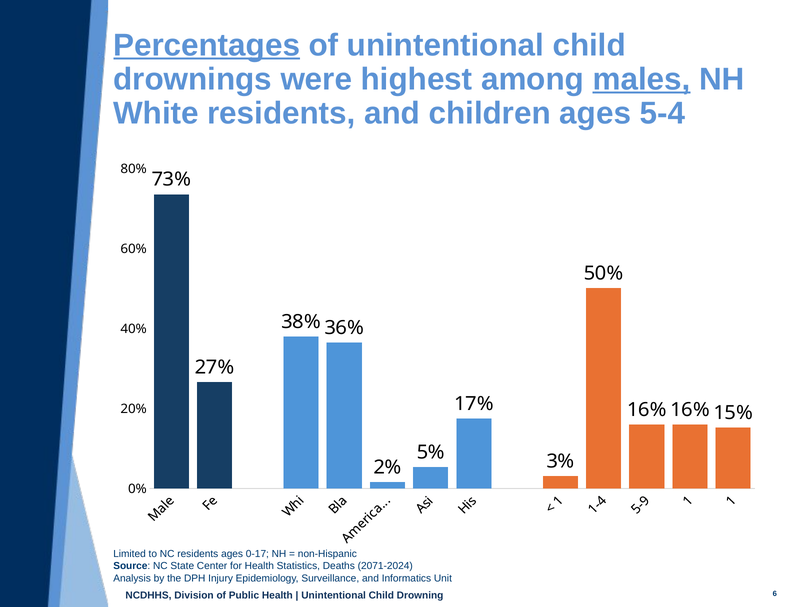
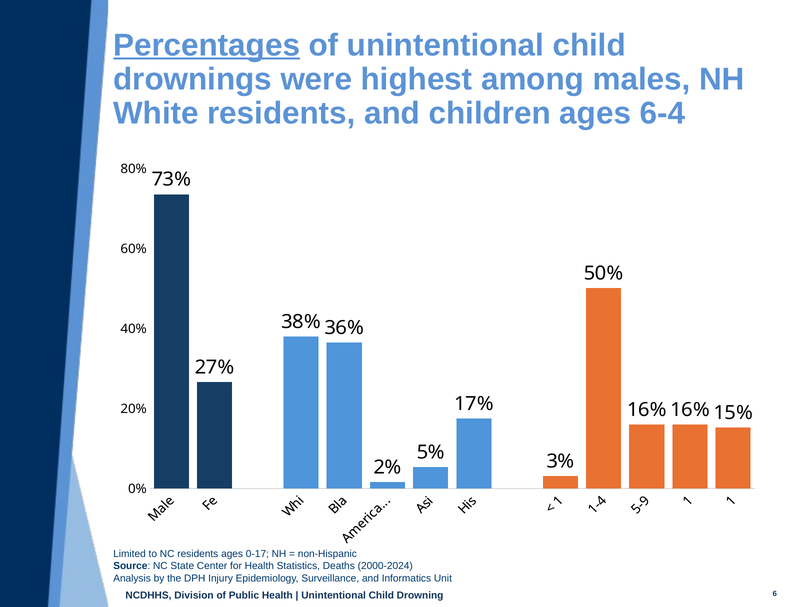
males underline: present -> none
5-4: 5-4 -> 6-4
2071-2024: 2071-2024 -> 2000-2024
